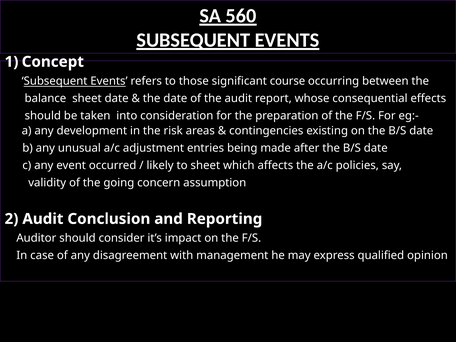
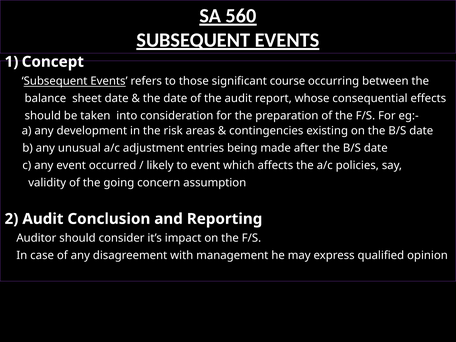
to sheet: sheet -> event
